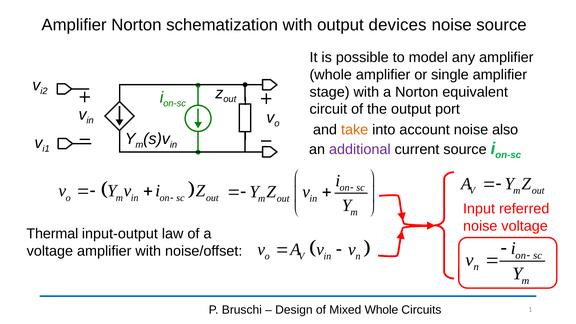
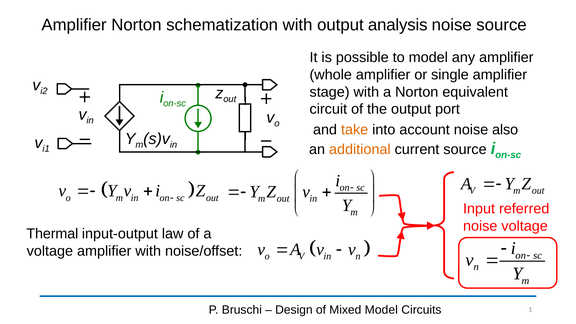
devices: devices -> analysis
additional colour: purple -> orange
Mixed Whole: Whole -> Model
